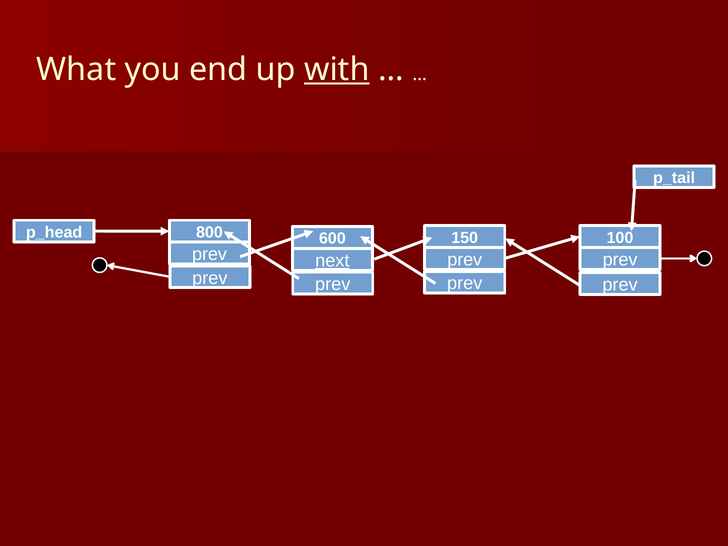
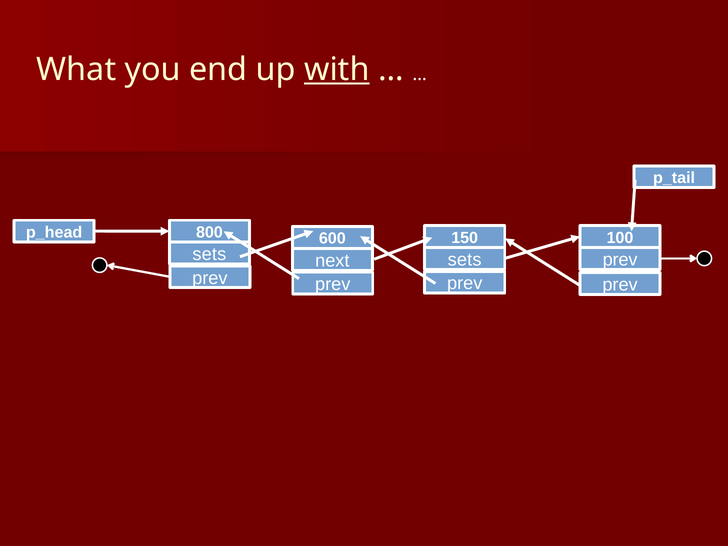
prev at (210, 254): prev -> sets
prev at (465, 260): prev -> sets
next underline: present -> none
